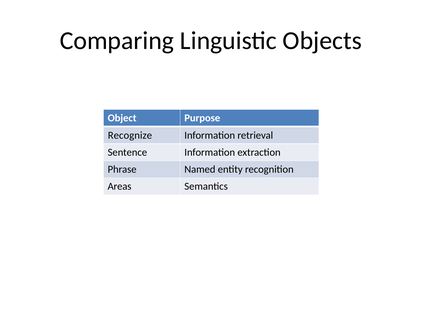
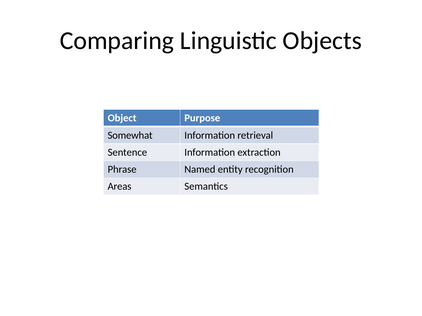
Recognize: Recognize -> Somewhat
